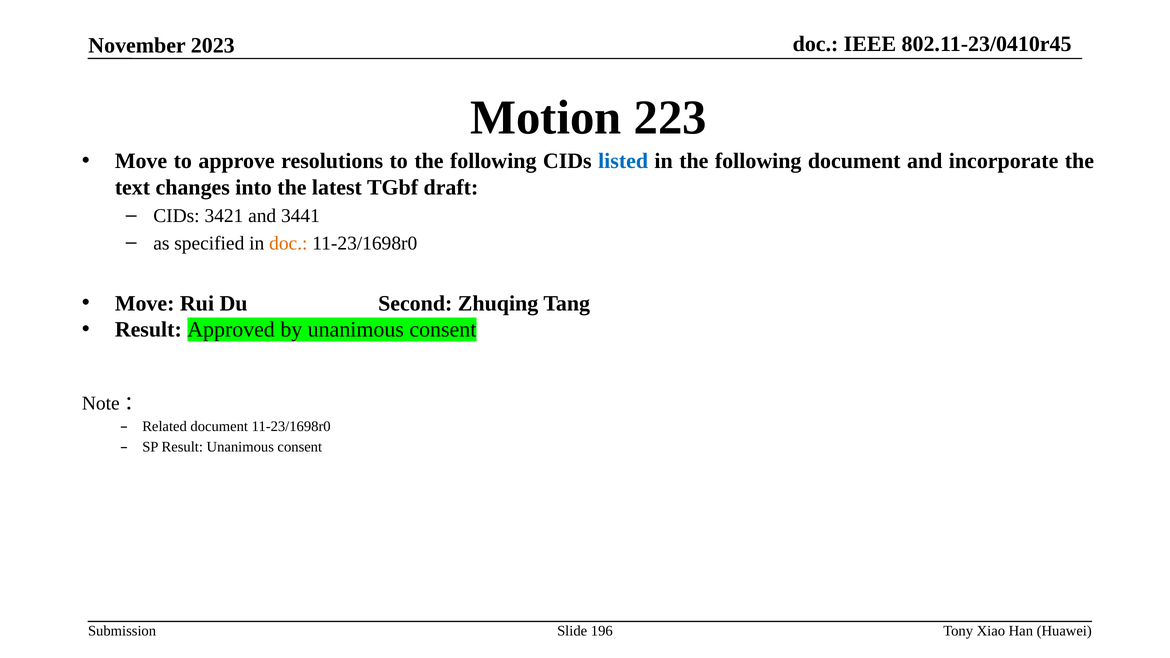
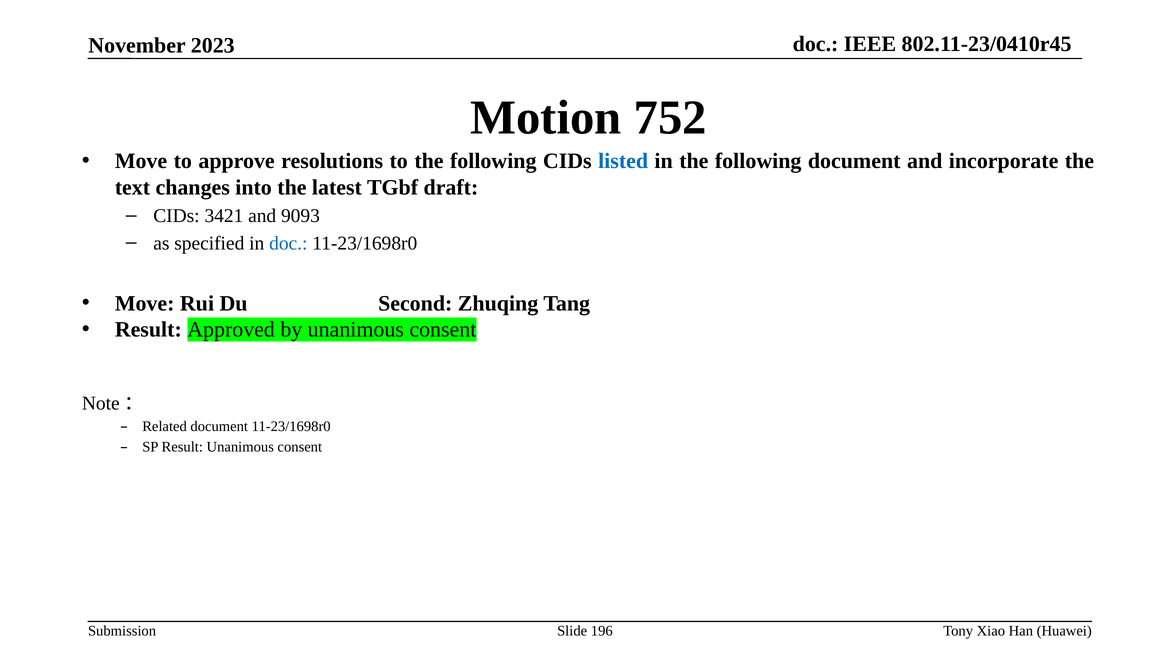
223: 223 -> 752
3441: 3441 -> 9093
doc at (288, 243) colour: orange -> blue
